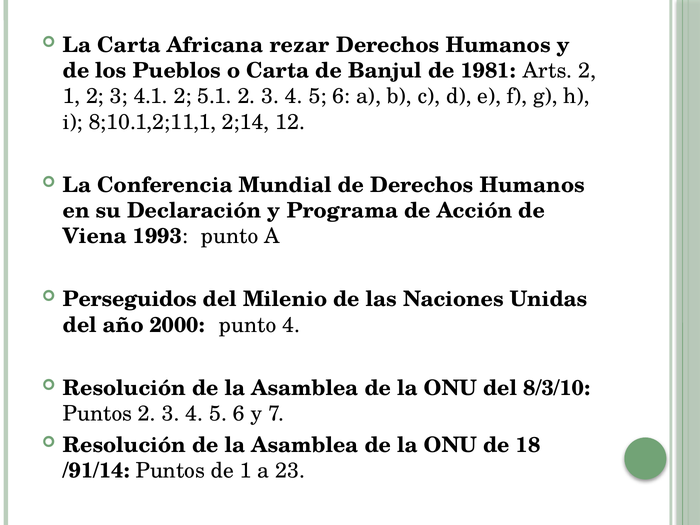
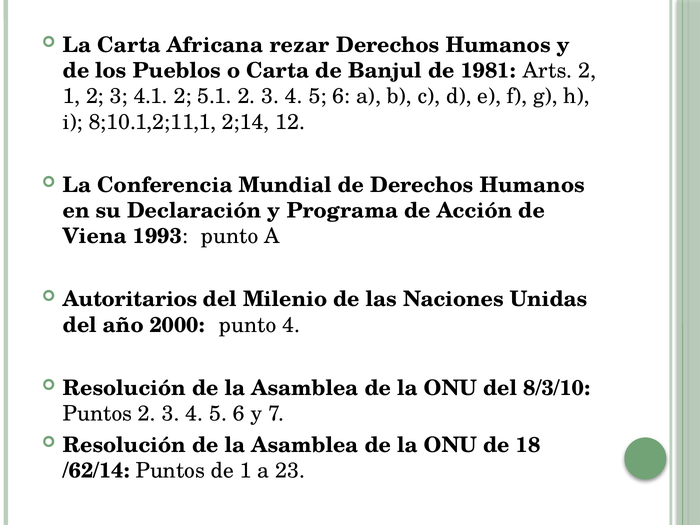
Perseguidos: Perseguidos -> Autoritarios
/91/14: /91/14 -> /62/14
